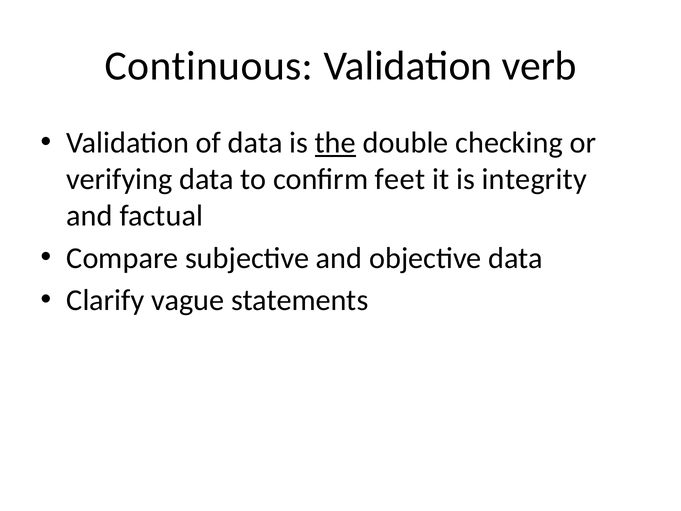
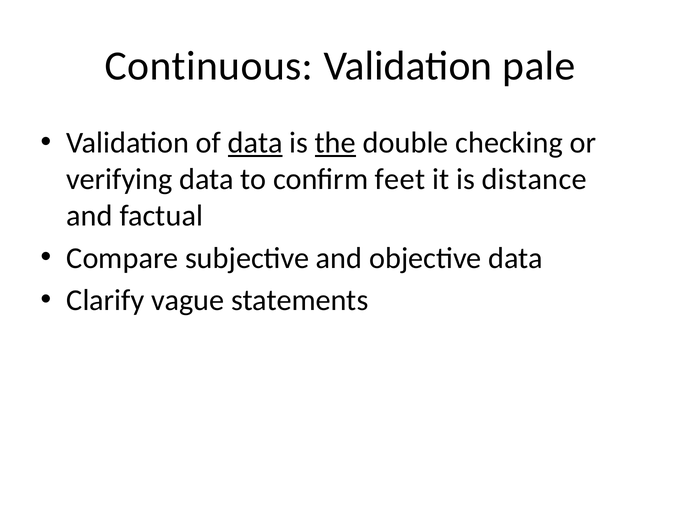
verb: verb -> pale
data at (255, 143) underline: none -> present
integrity: integrity -> distance
